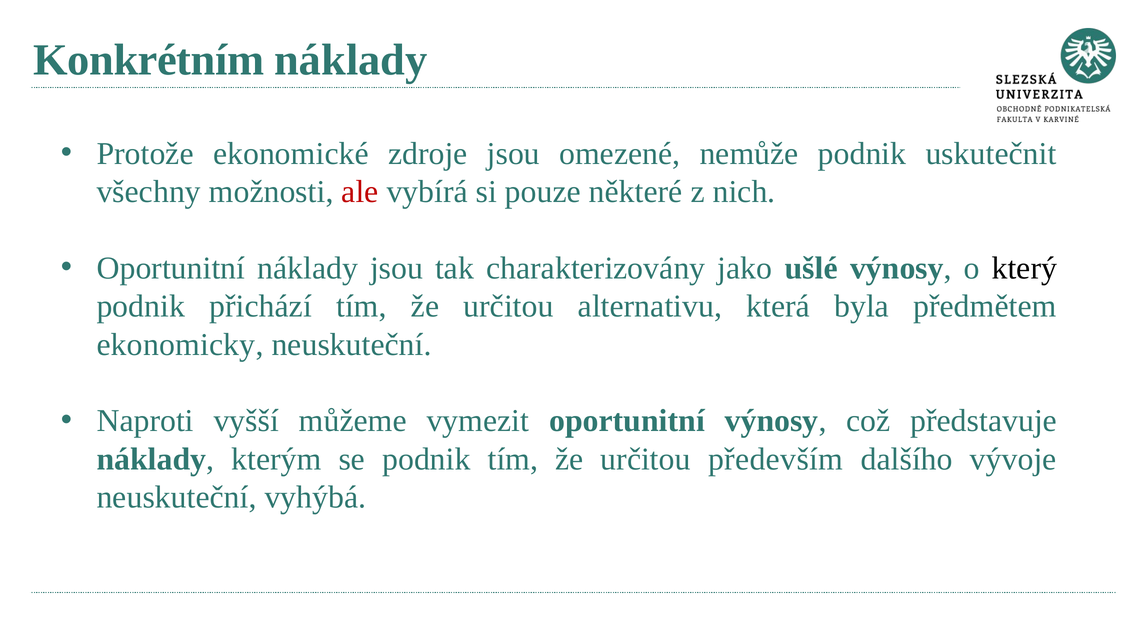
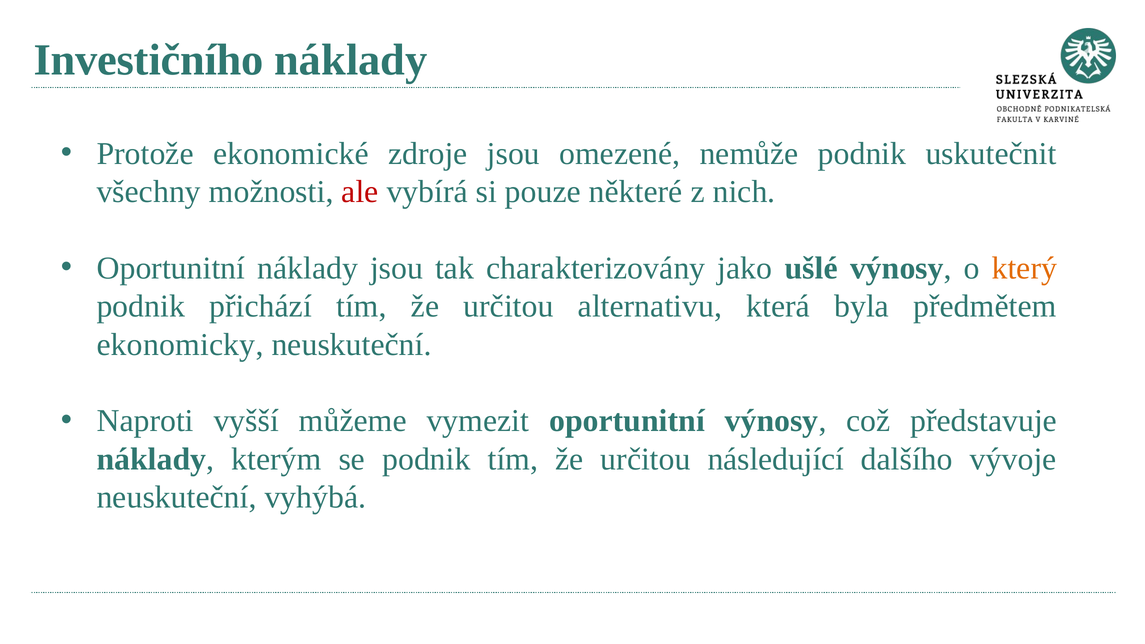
Konkrétním: Konkrétním -> Investičního
který colour: black -> orange
především: především -> následující
